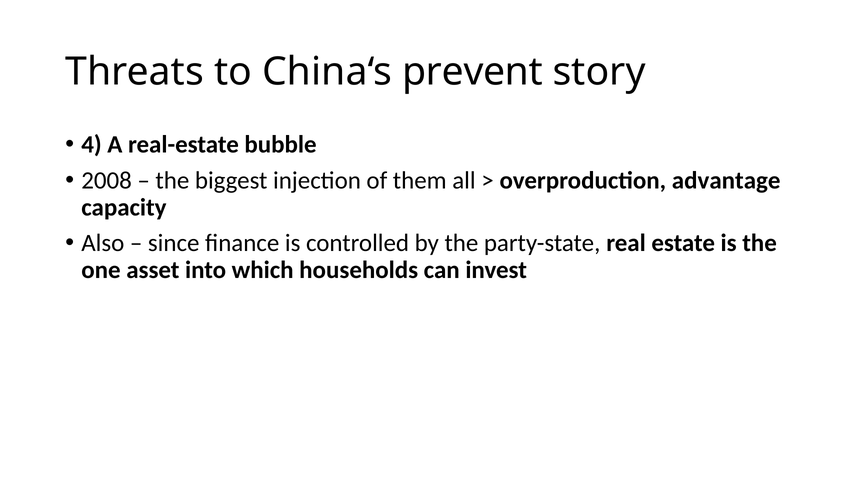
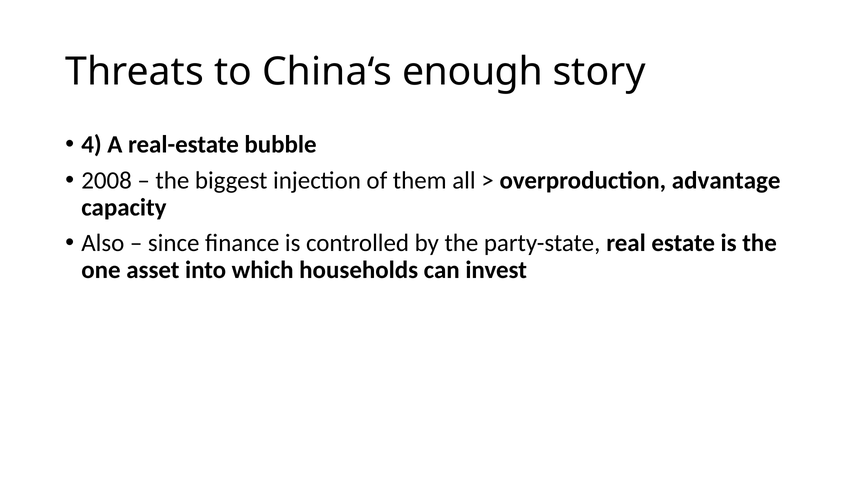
prevent: prevent -> enough
